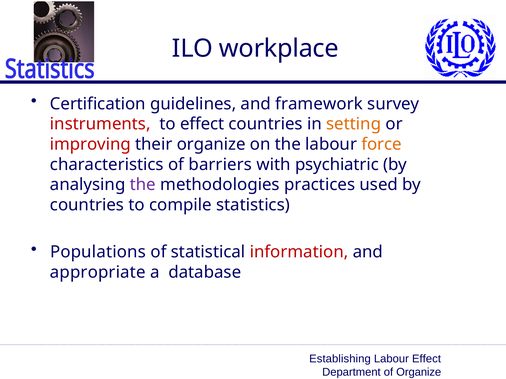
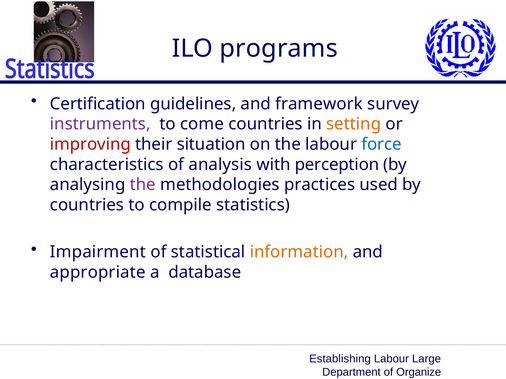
workplace: workplace -> programs
instruments colour: red -> purple
to effect: effect -> come
their organize: organize -> situation
force colour: orange -> blue
barriers: barriers -> analysis
psychiatric: psychiatric -> perception
Populations: Populations -> Impairment
information colour: red -> orange
Labour Effect: Effect -> Large
